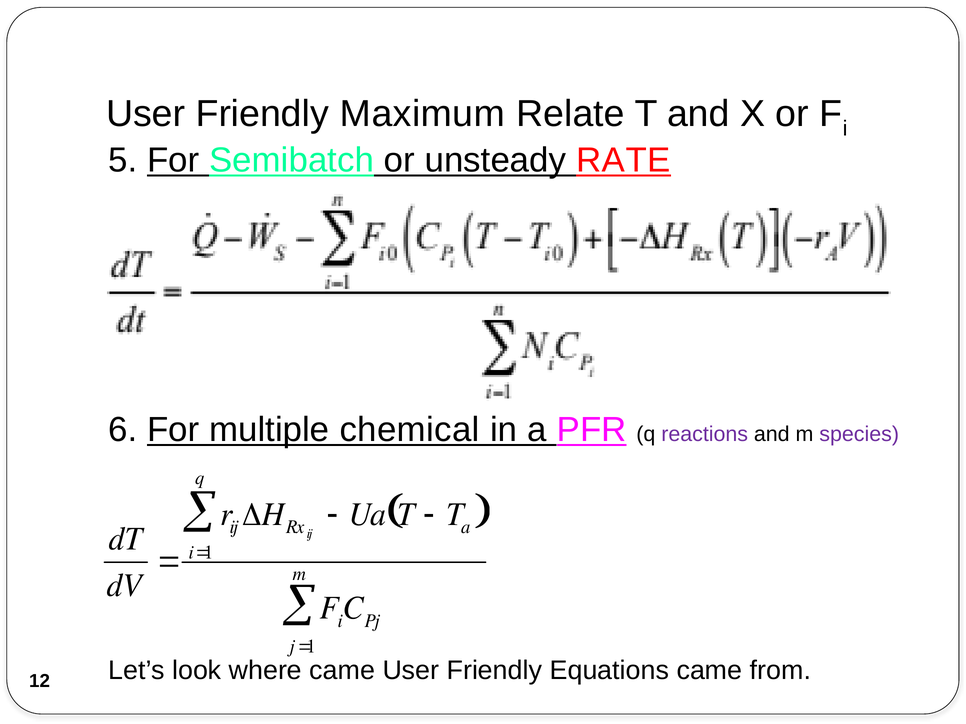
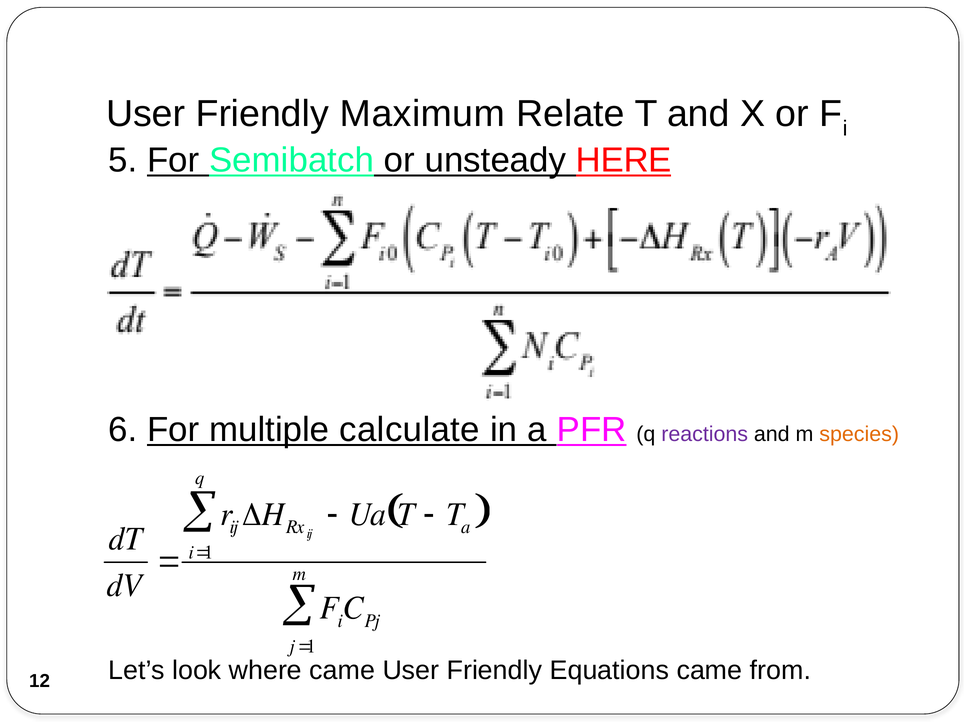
RATE: RATE -> HERE
chemical: chemical -> calculate
species colour: purple -> orange
